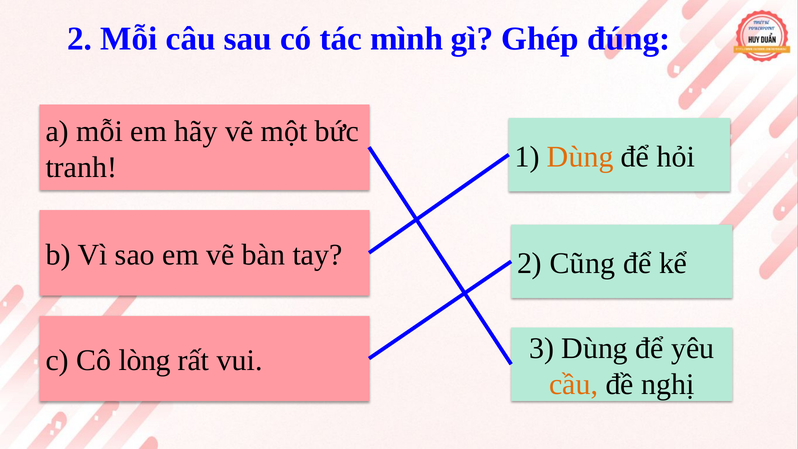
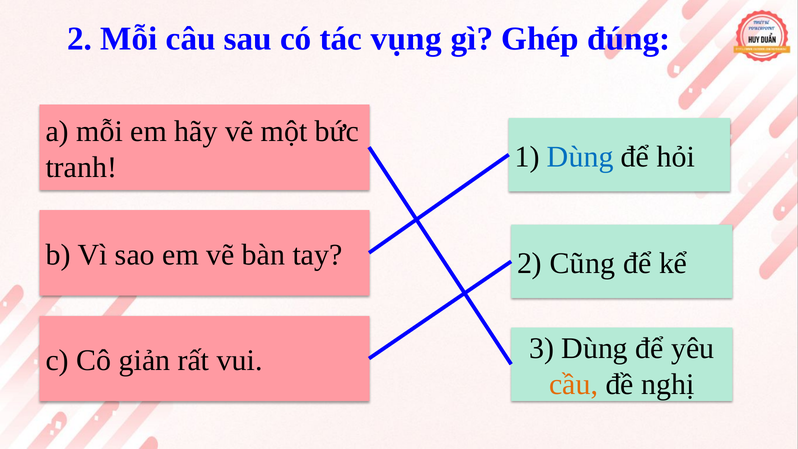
mình: mình -> vụng
Dùng at (580, 157) colour: orange -> blue
lòng: lòng -> giản
